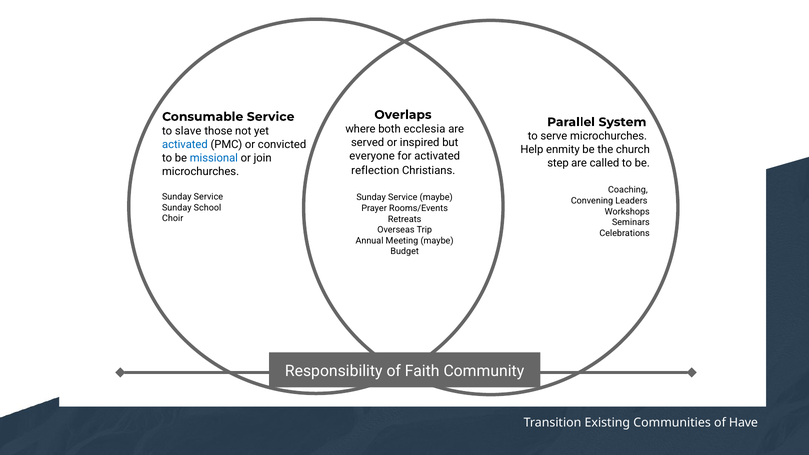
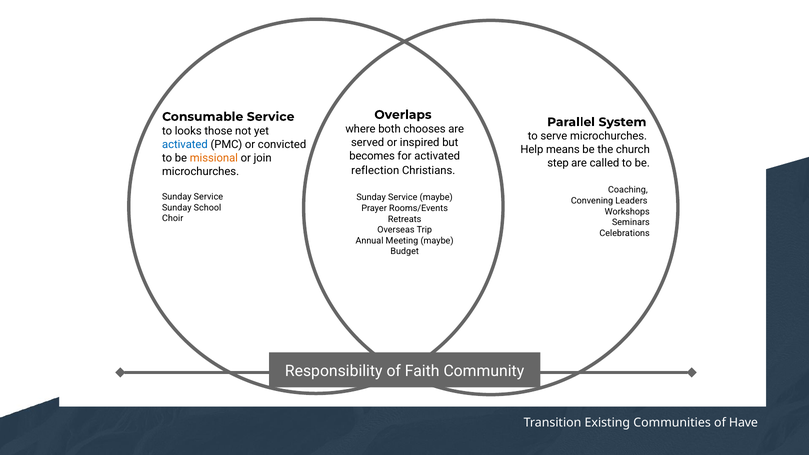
ecclesia: ecclesia -> chooses
slave: slave -> looks
enmity: enmity -> means
everyone: everyone -> becomes
missional colour: blue -> orange
